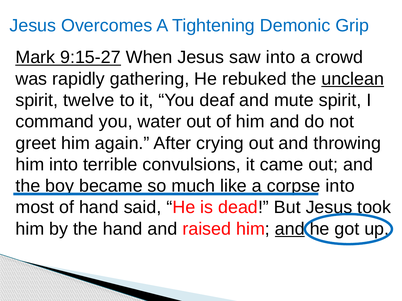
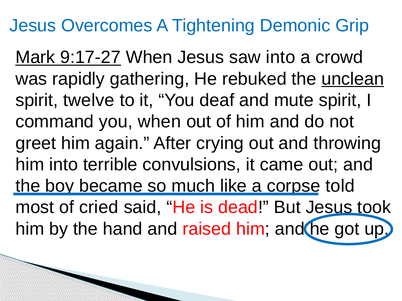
9:15-27: 9:15-27 -> 9:17-27
you water: water -> when
into at (340, 186): into -> told
of hand: hand -> cried
and at (290, 229) underline: present -> none
